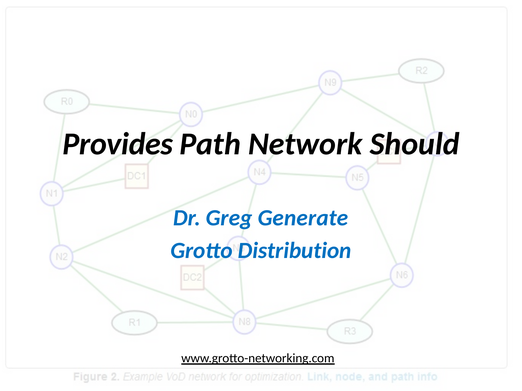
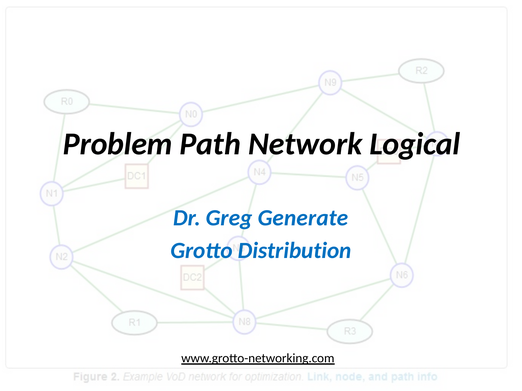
Provides: Provides -> Problem
Should: Should -> Logical
